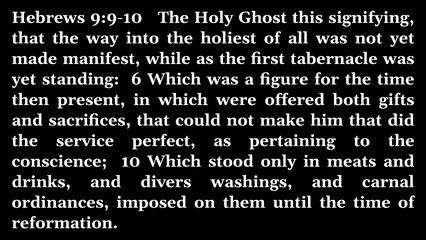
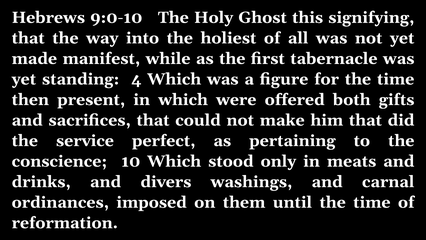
9:9-10: 9:9-10 -> 9:0-10
6: 6 -> 4
